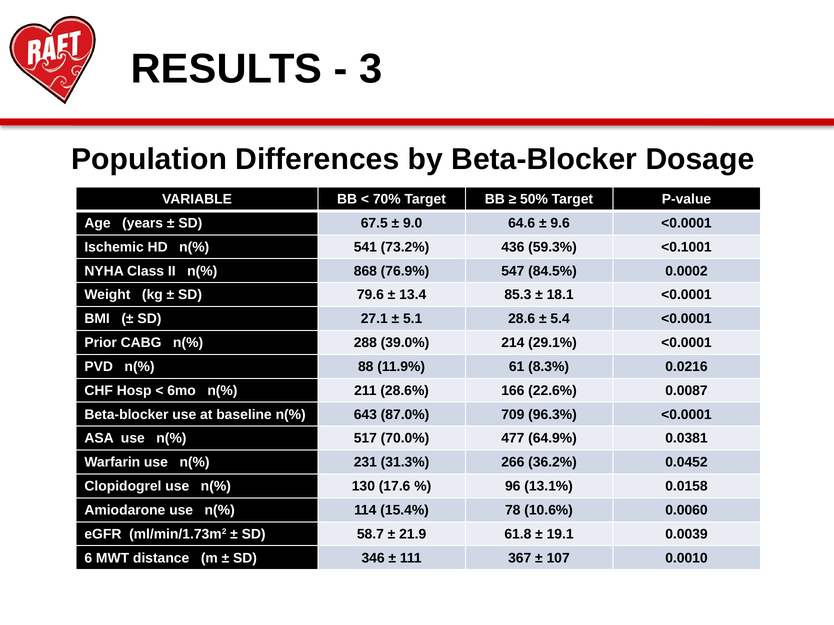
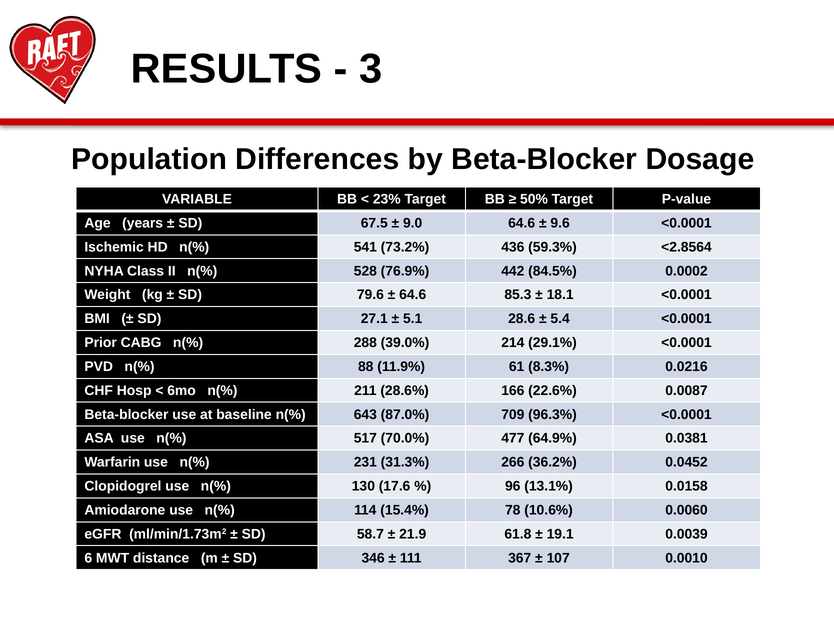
70%: 70% -> 23%
<0.1001: <0.1001 -> <2.8564
868: 868 -> 528
547: 547 -> 442
13.4 at (413, 295): 13.4 -> 64.6
